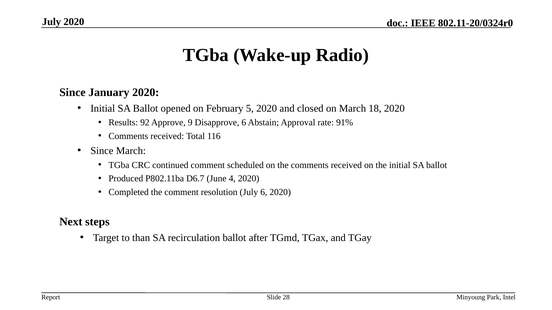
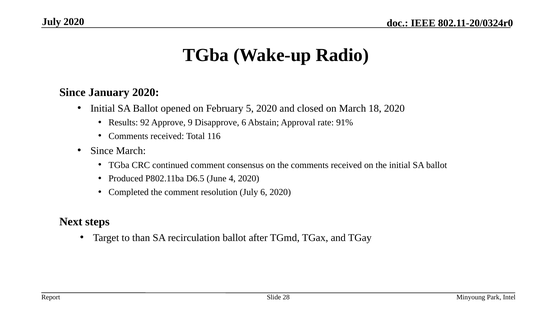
scheduled: scheduled -> consensus
D6.7: D6.7 -> D6.5
